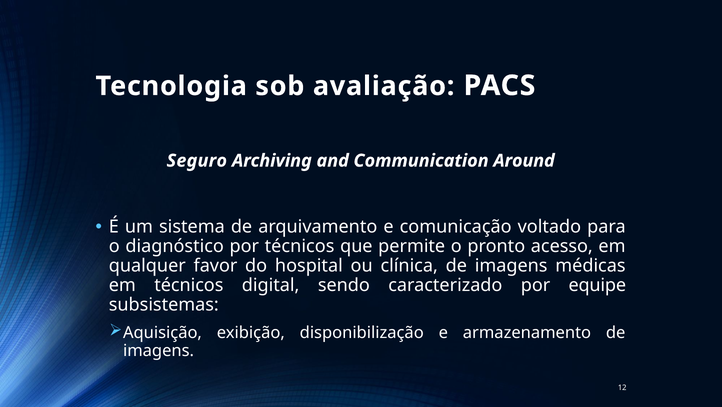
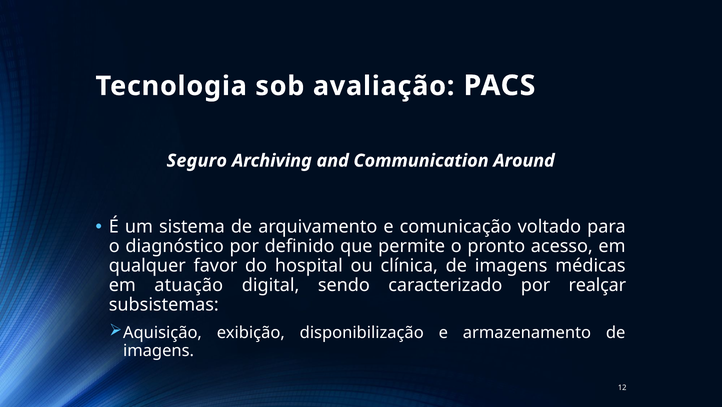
por técnicos: técnicos -> definido
em técnicos: técnicos -> atuação
equipe: equipe -> realçar
